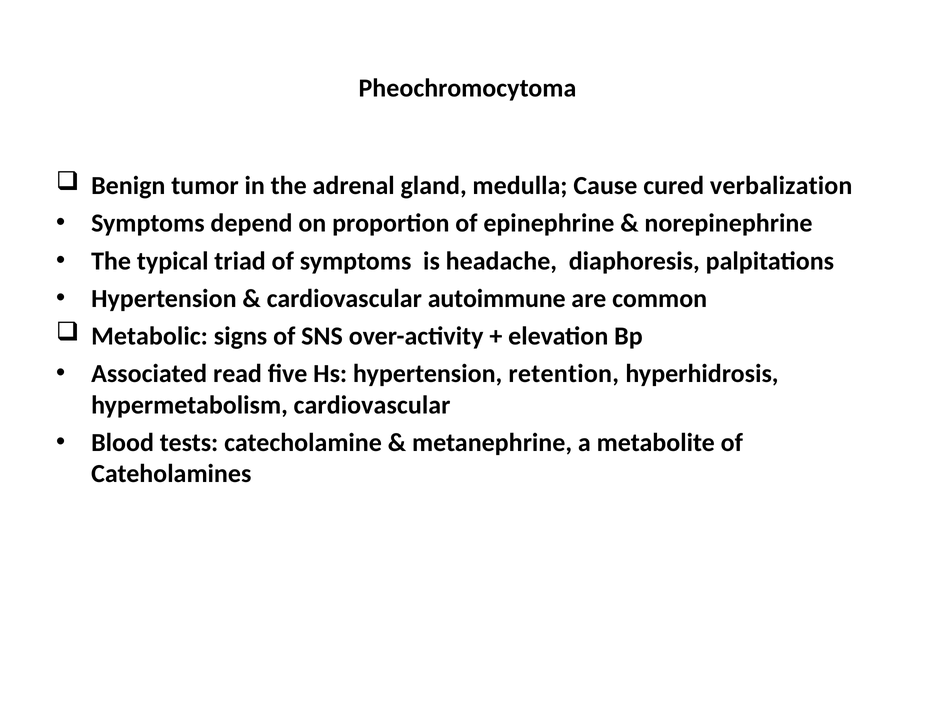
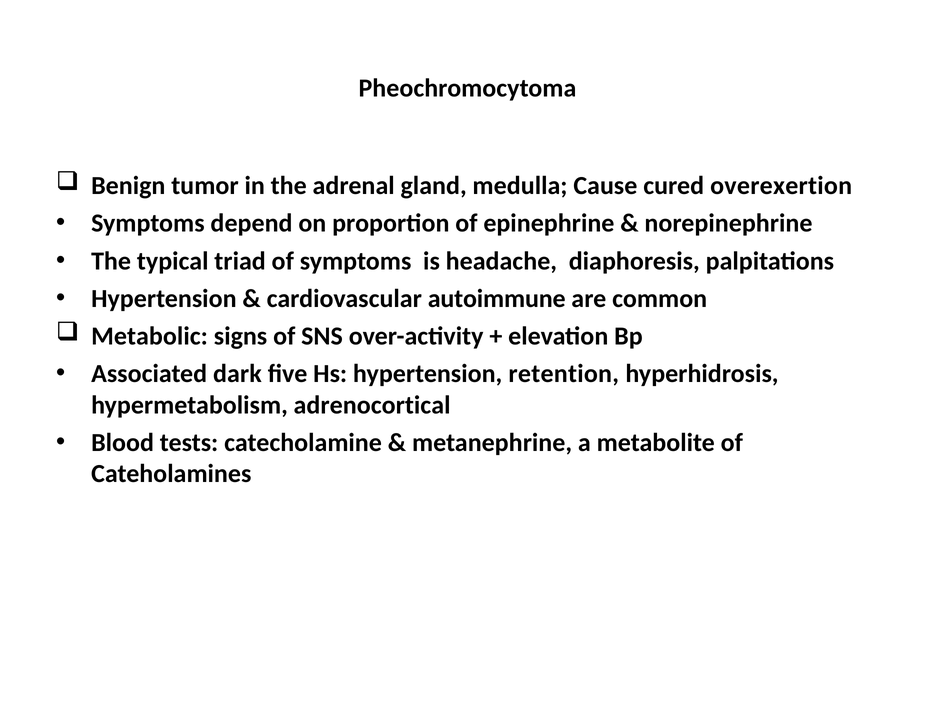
verbalization: verbalization -> overexertion
read: read -> dark
hypermetabolism cardiovascular: cardiovascular -> adrenocortical
